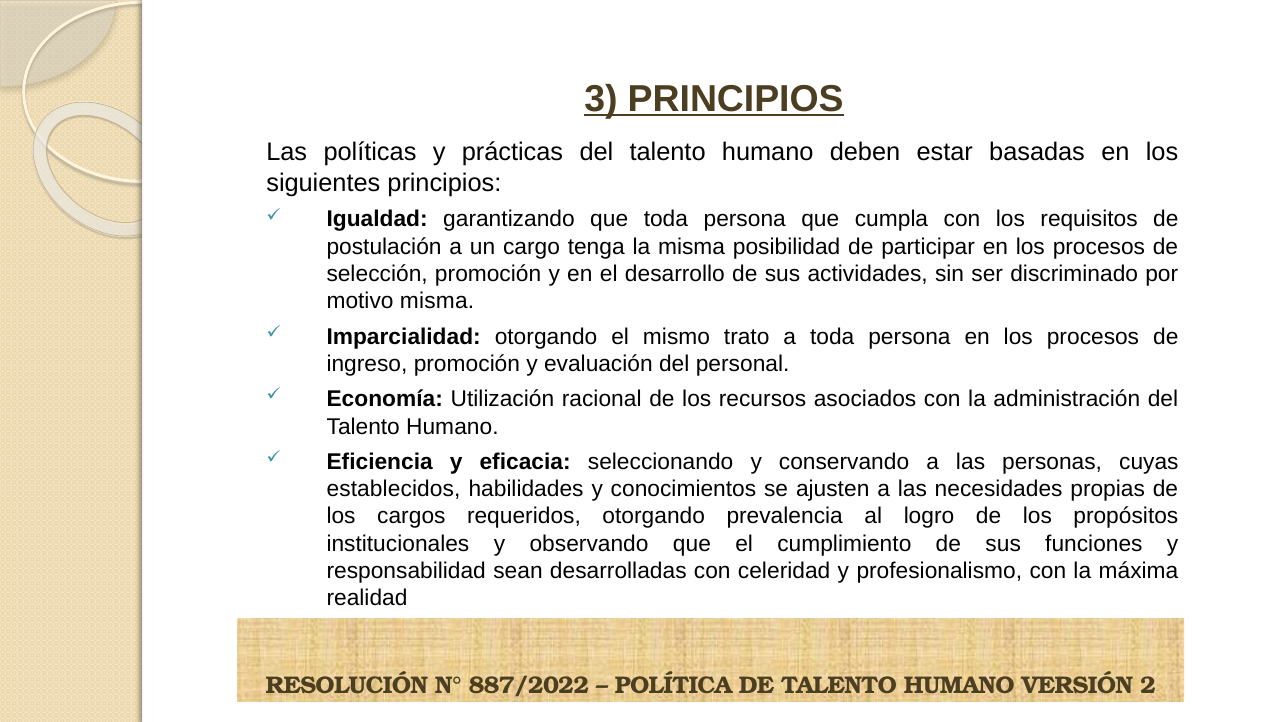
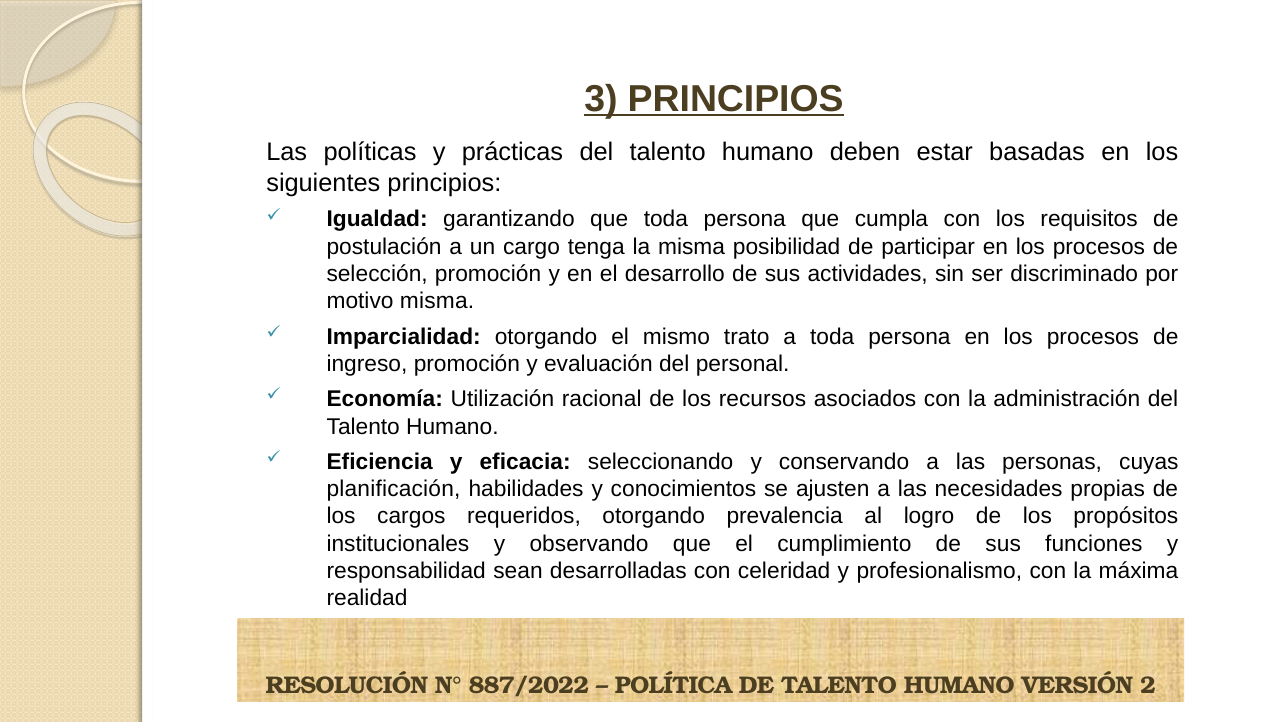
establecidos: establecidos -> planificación
